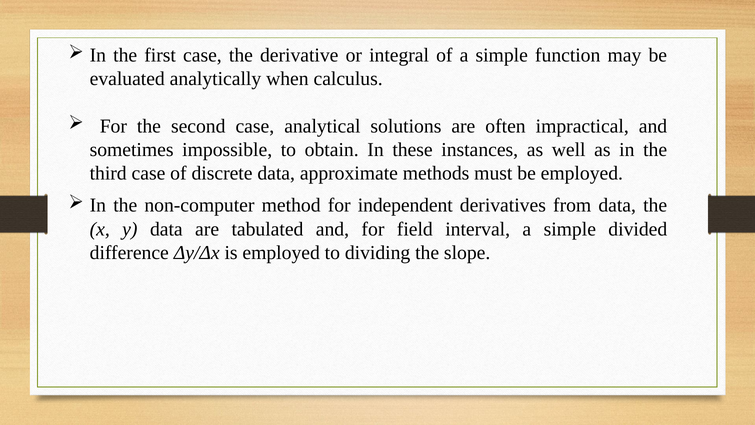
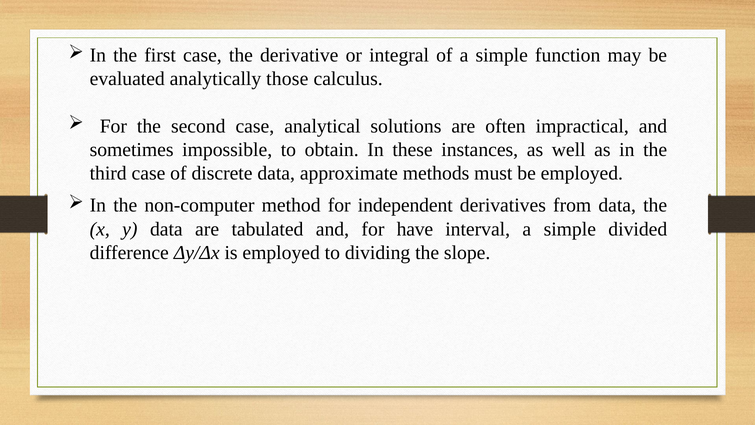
when: when -> those
field: field -> have
